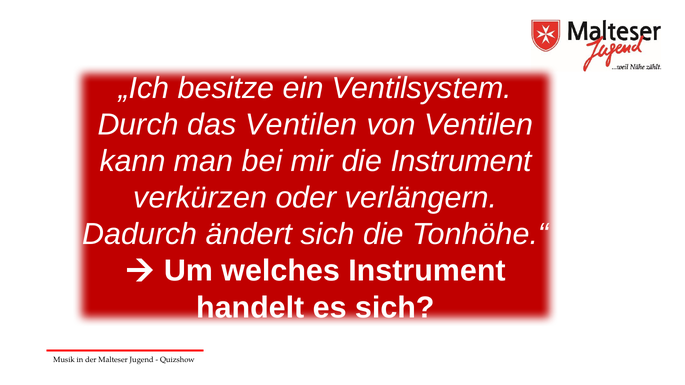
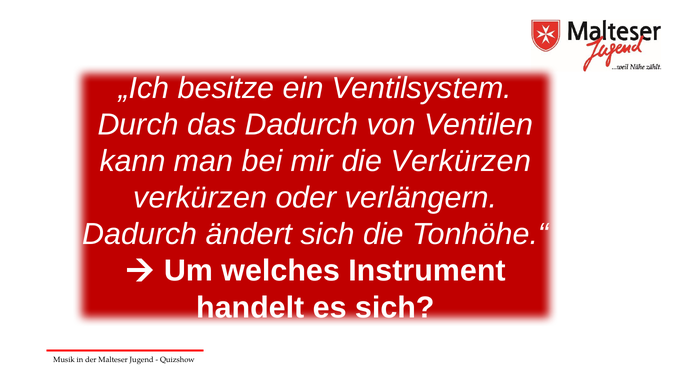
das Ventilen: Ventilen -> Dadurch
die Instrument: Instrument -> Verkürzen
